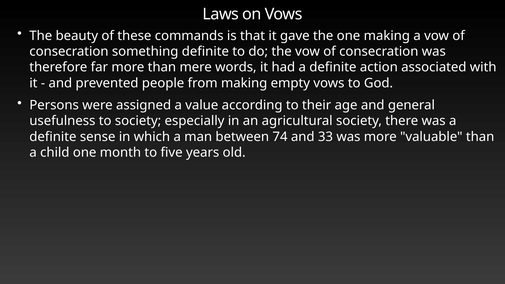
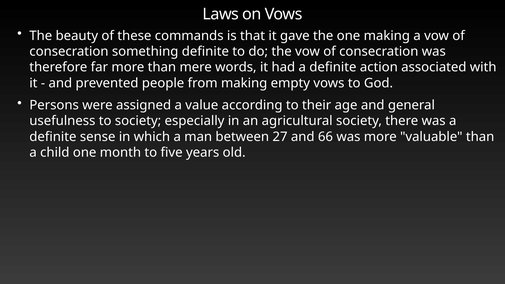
74: 74 -> 27
33: 33 -> 66
